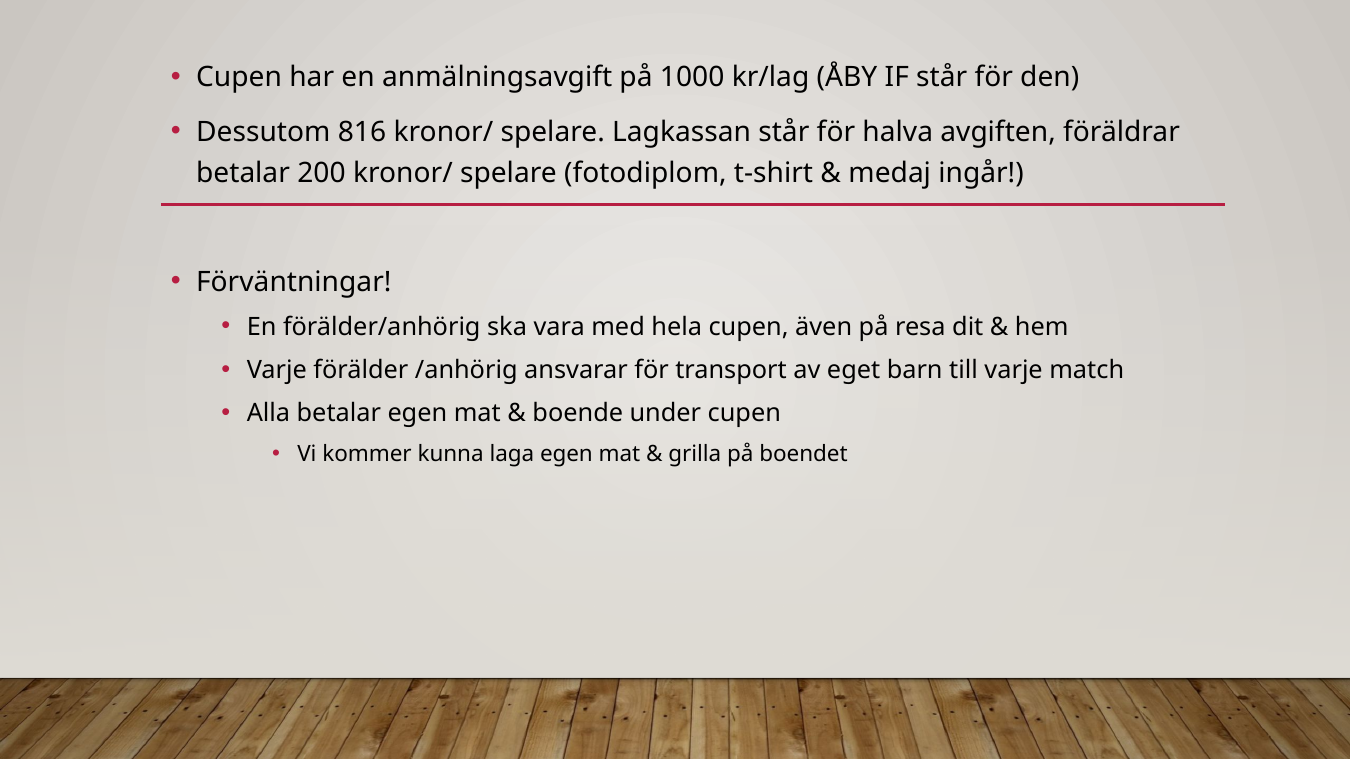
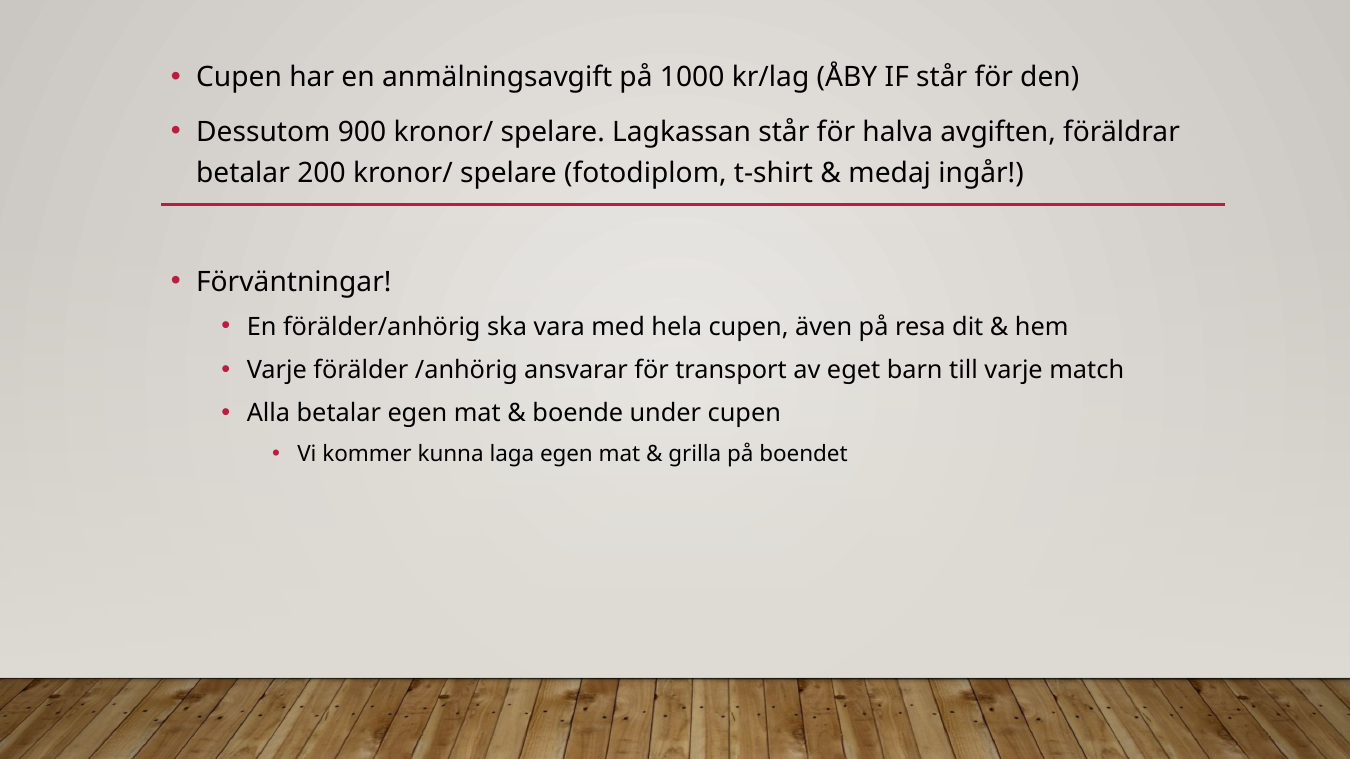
816: 816 -> 900
